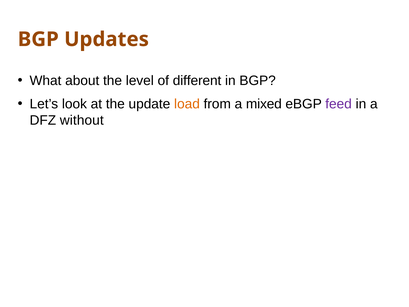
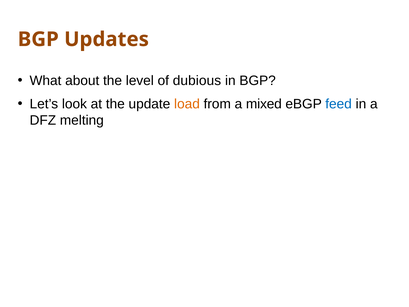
different: different -> dubious
feed colour: purple -> blue
without: without -> melting
